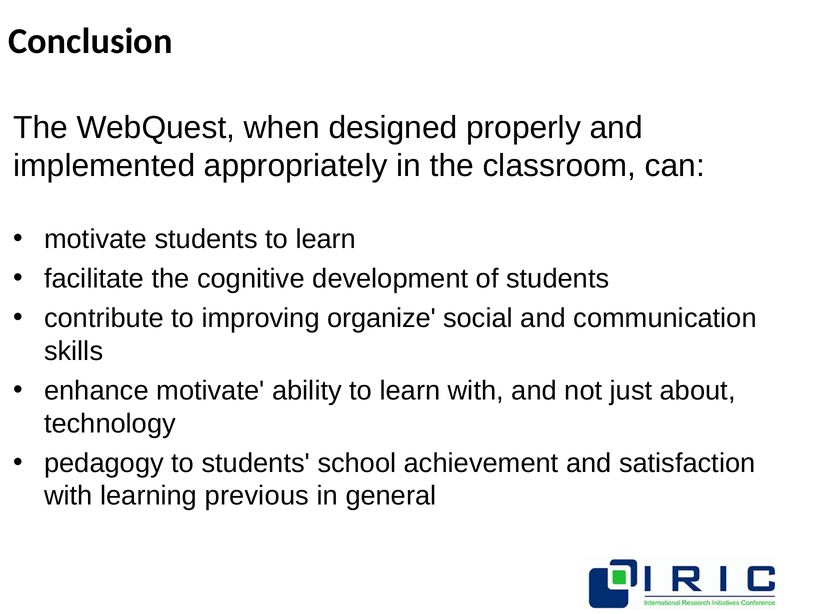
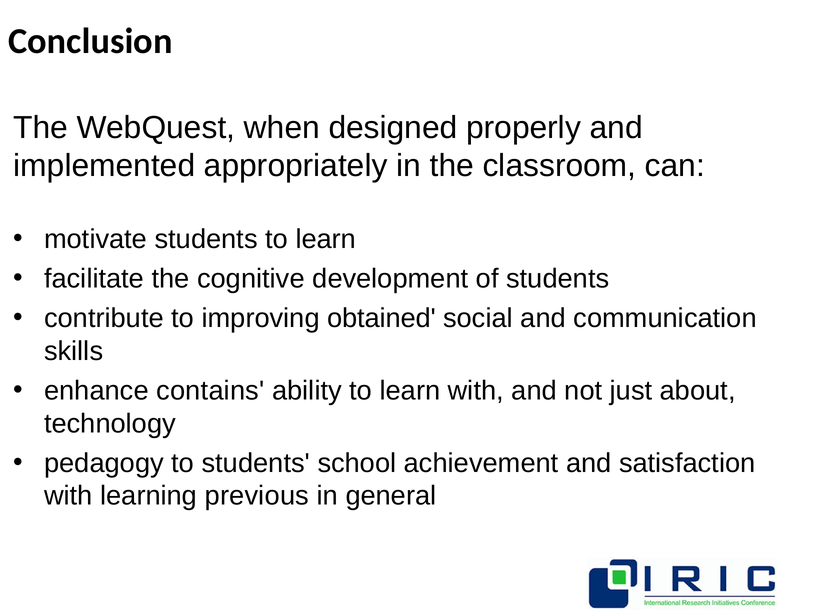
organize: organize -> obtained
enhance motivate: motivate -> contains
